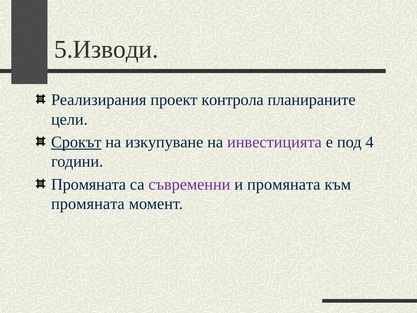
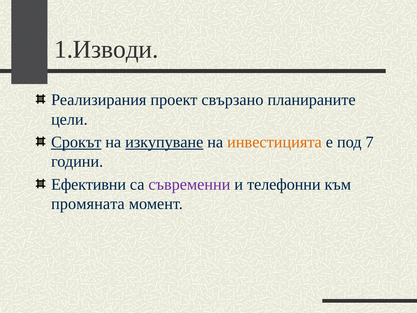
5.Изводи: 5.Изводи -> 1.Изводи
контрола: контрола -> свързано
изкупуване underline: none -> present
инвестицията colour: purple -> orange
4: 4 -> 7
Промяната at (89, 184): Промяната -> Ефективни
и промяната: промяната -> телефонни
